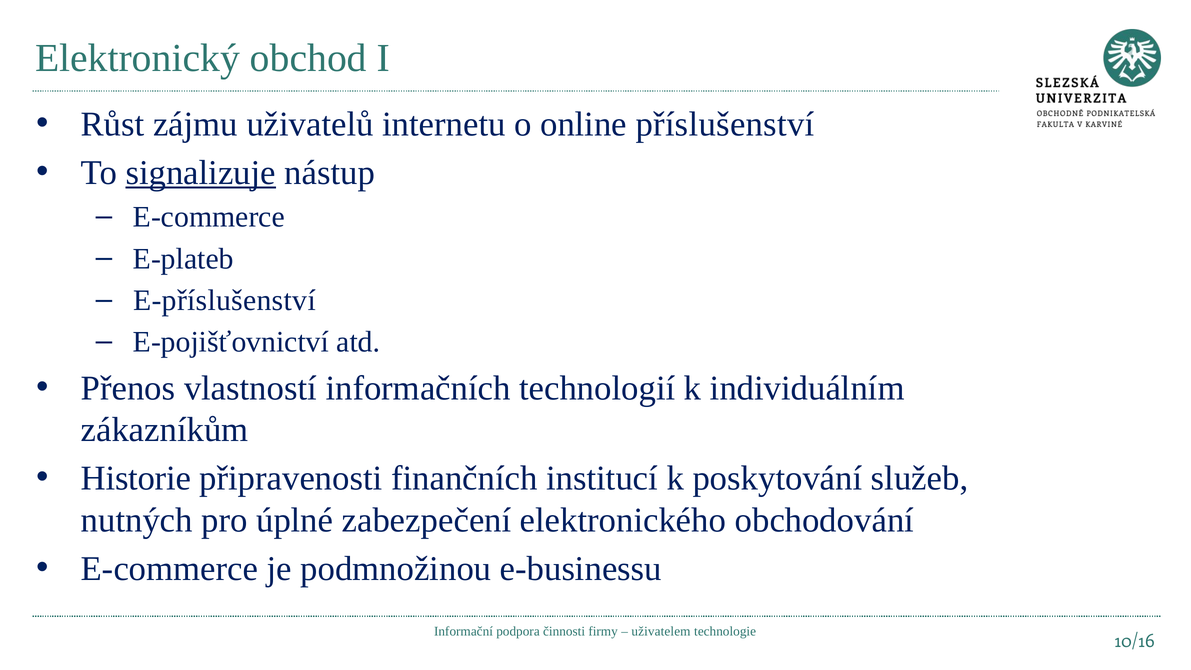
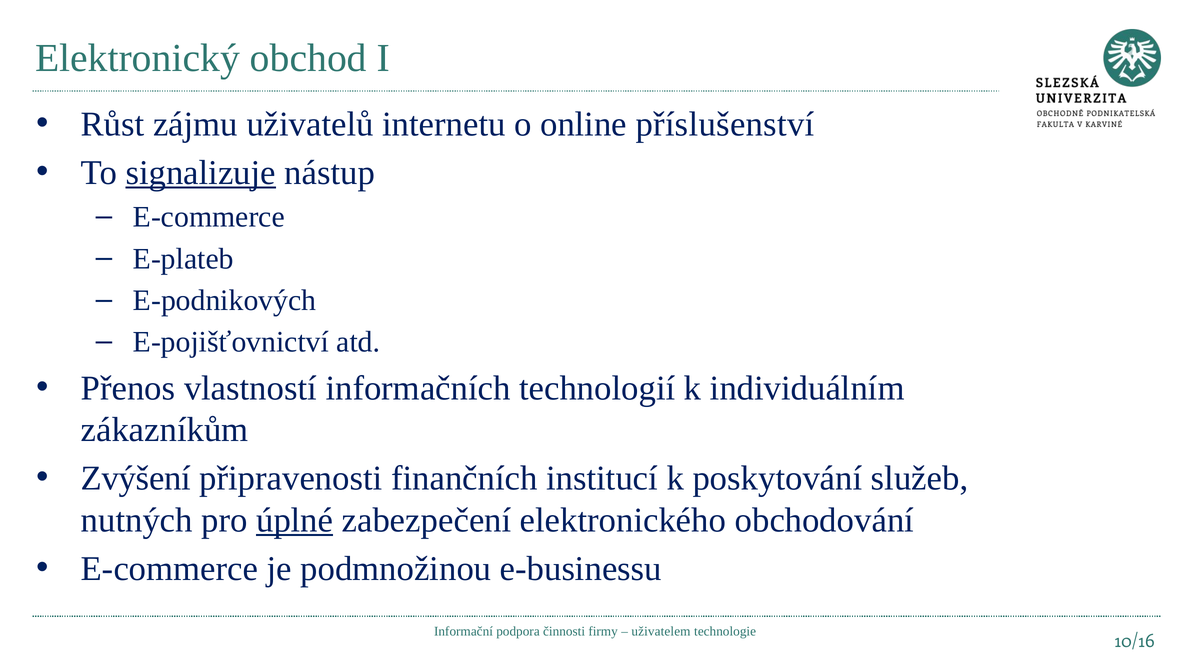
E-příslušenství: E-příslušenství -> E-podnikových
Historie: Historie -> Zvýšení
úplné underline: none -> present
